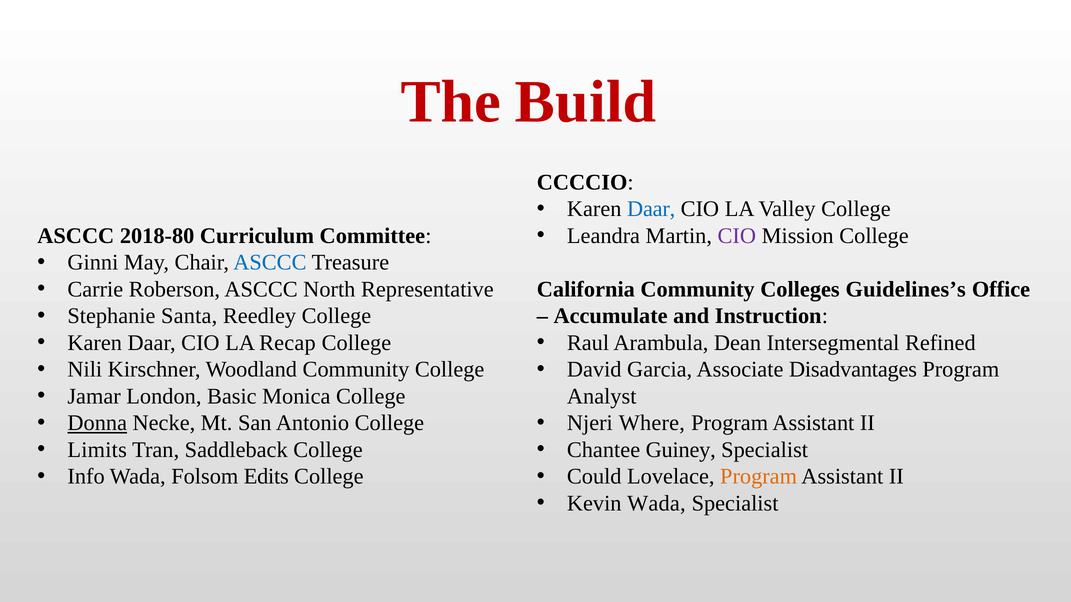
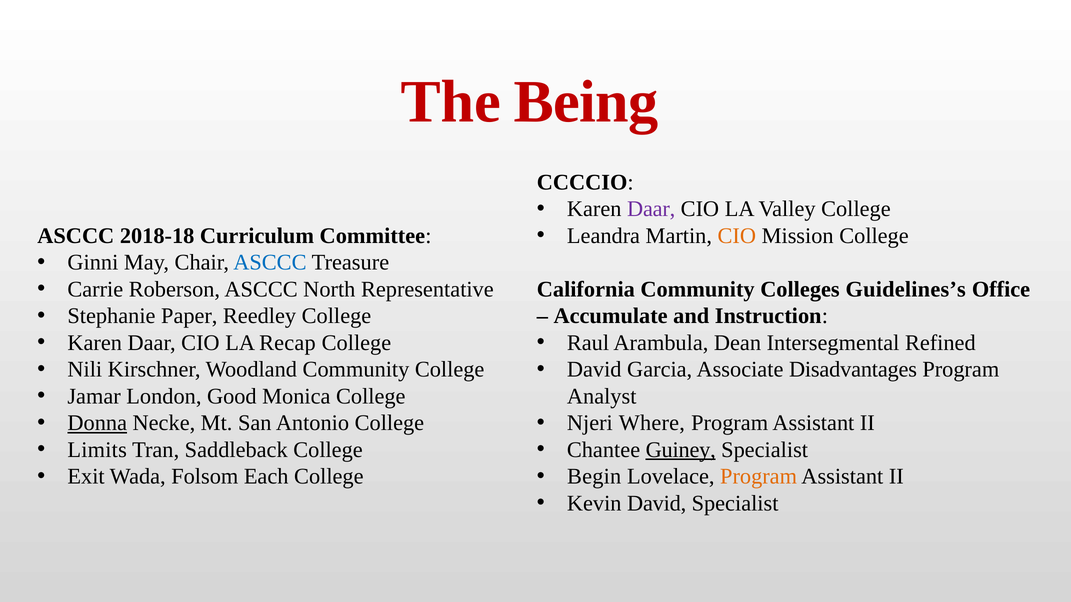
Build: Build -> Being
Daar at (651, 209) colour: blue -> purple
CIO at (737, 236) colour: purple -> orange
2018-80: 2018-80 -> 2018-18
Santa: Santa -> Paper
Basic: Basic -> Good
Guiney underline: none -> present
Info: Info -> Exit
Edits: Edits -> Each
Could: Could -> Begin
Kevin Wada: Wada -> David
